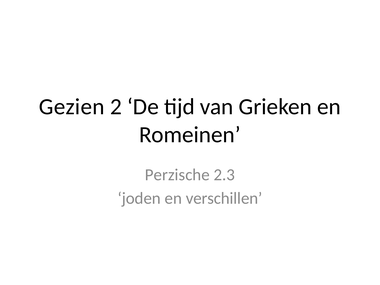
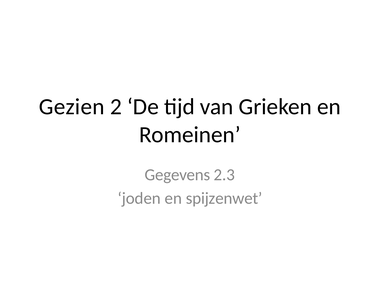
Perzische: Perzische -> Gegevens
verschillen: verschillen -> spijzenwet
